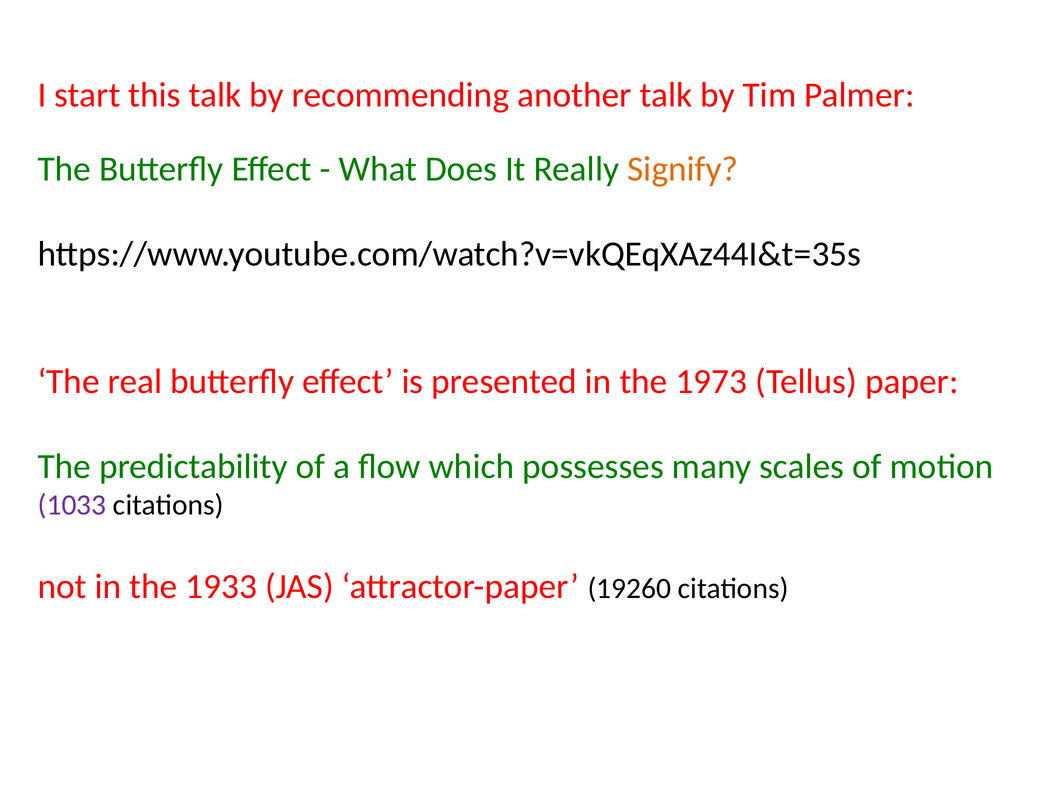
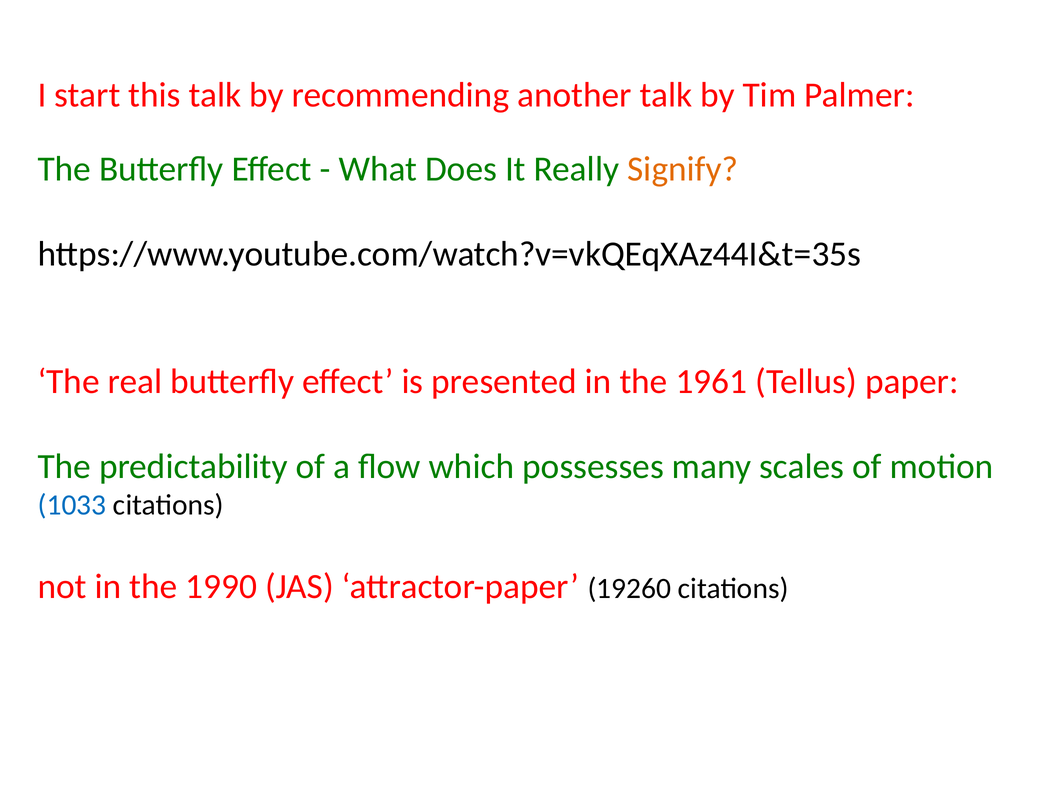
1973: 1973 -> 1961
1033 colour: purple -> blue
1933: 1933 -> 1990
